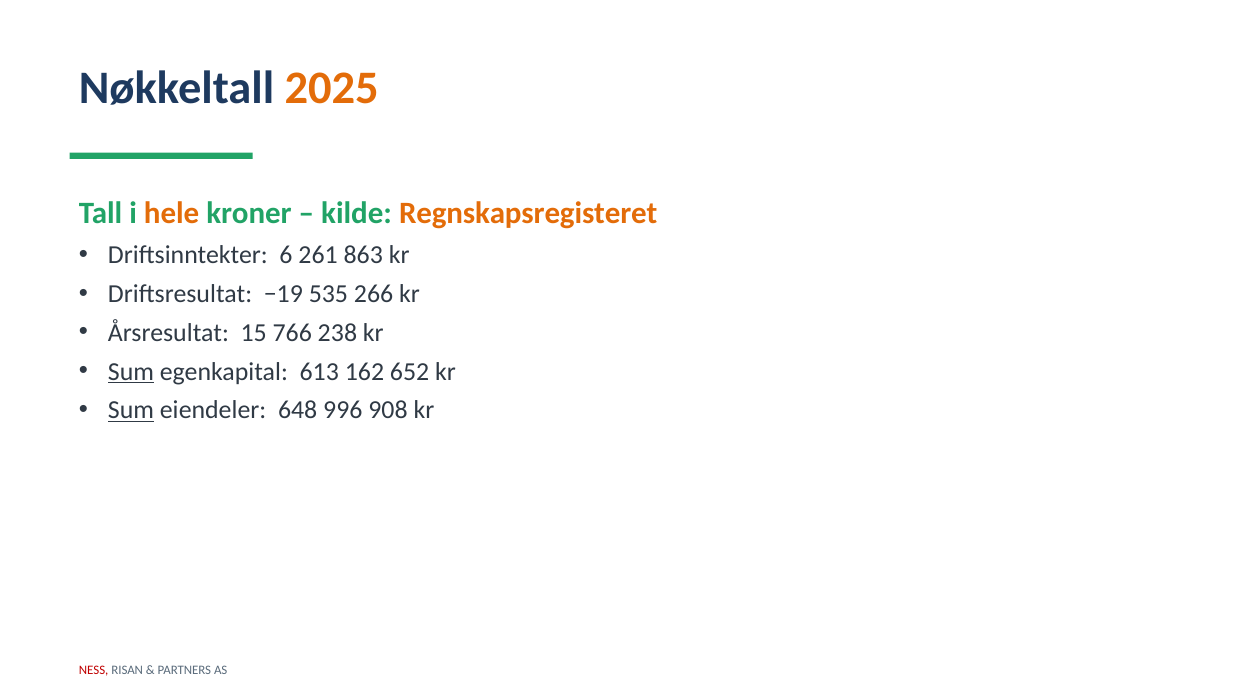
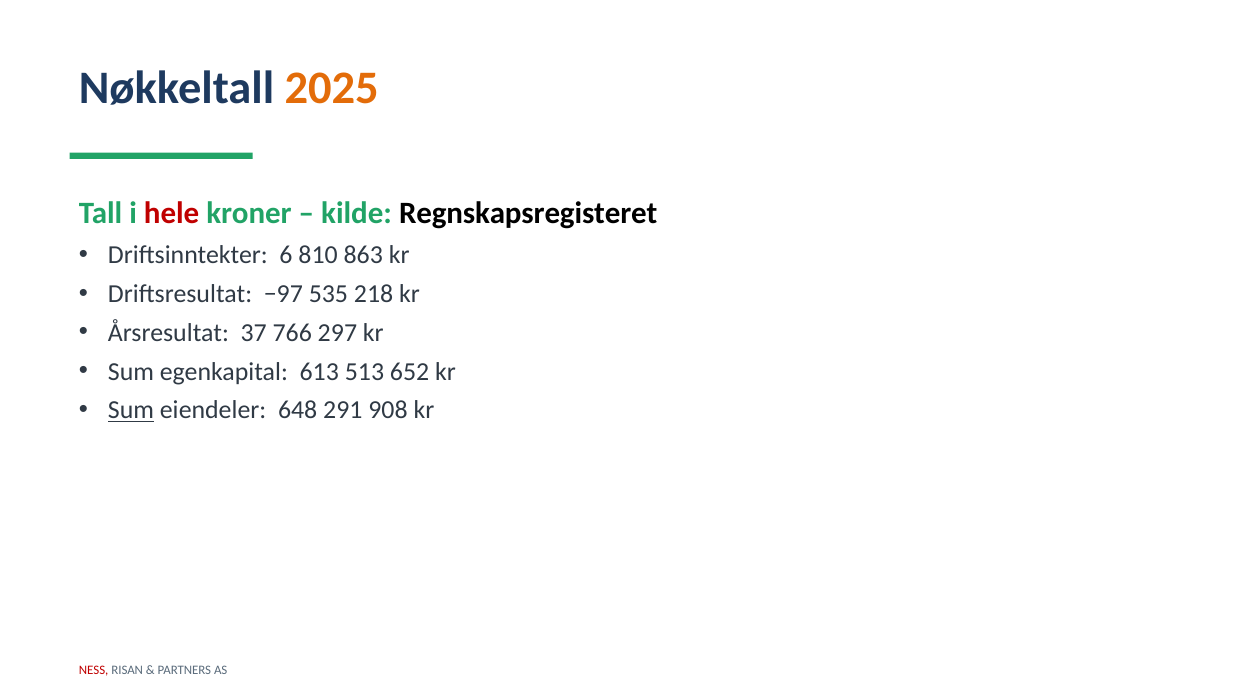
hele colour: orange -> red
Regnskapsregisteret colour: orange -> black
261: 261 -> 810
−19: −19 -> −97
266: 266 -> 218
15: 15 -> 37
238: 238 -> 297
Sum at (131, 371) underline: present -> none
162: 162 -> 513
996: 996 -> 291
